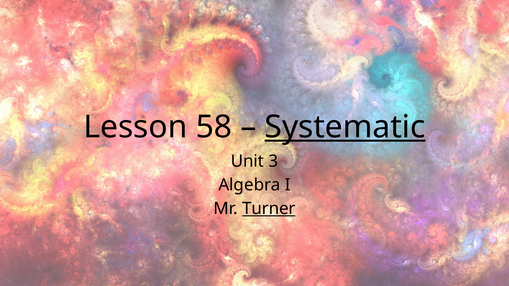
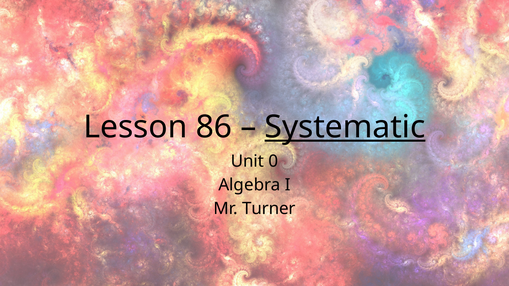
58: 58 -> 86
3: 3 -> 0
Turner underline: present -> none
